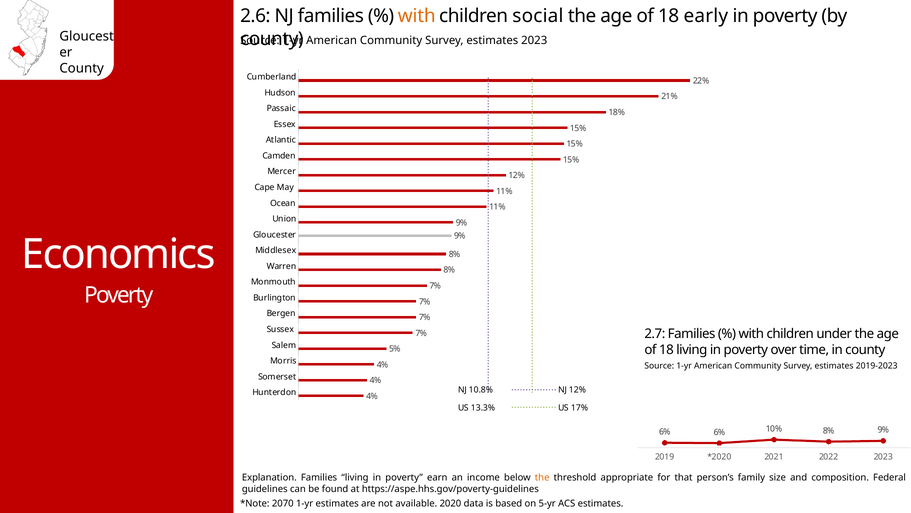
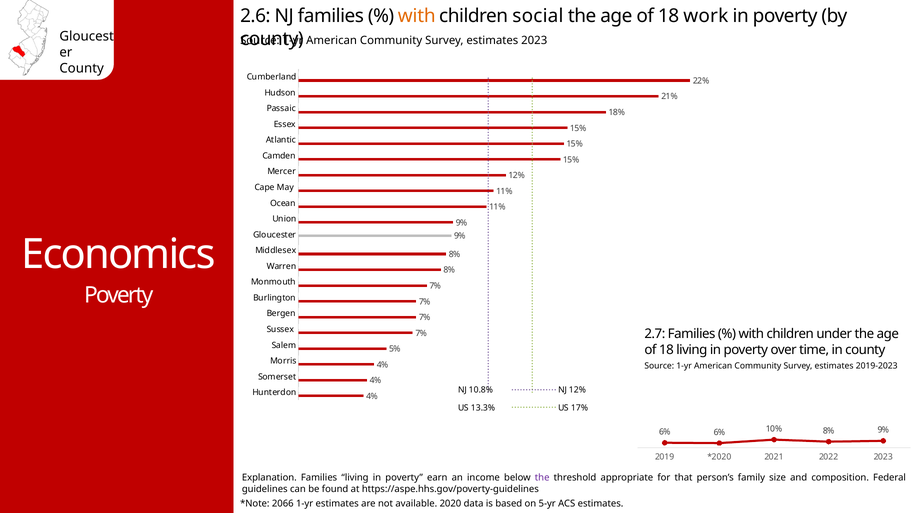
early: early -> work
the at (542, 477) colour: orange -> purple
2070: 2070 -> 2066
